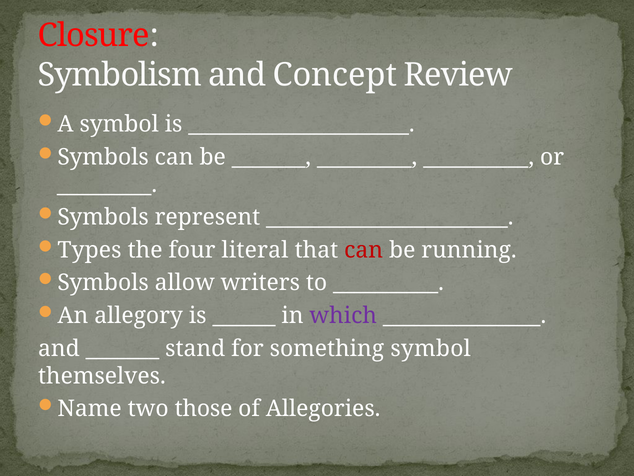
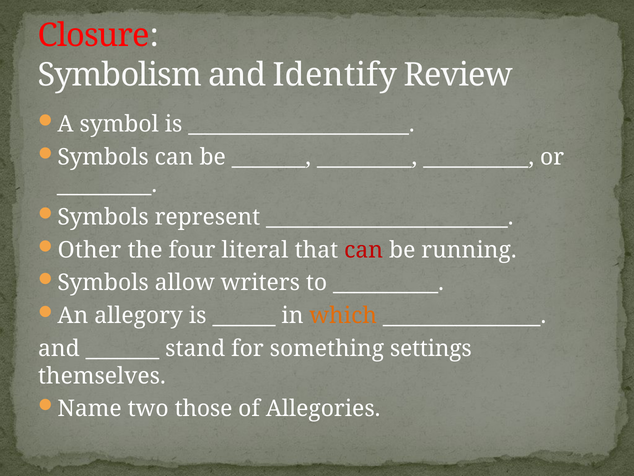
Concept: Concept -> Identify
Types: Types -> Other
which colour: purple -> orange
something symbol: symbol -> settings
